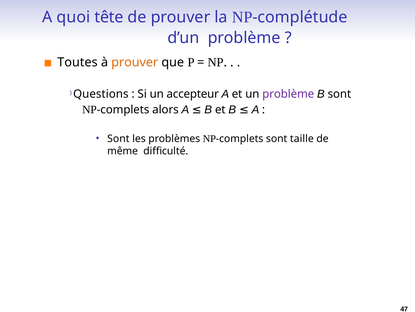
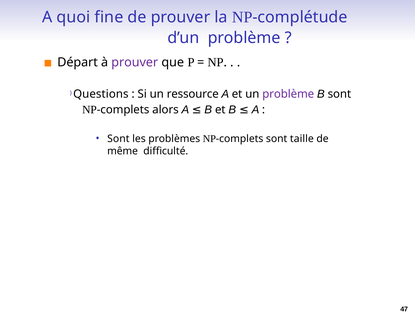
tête: tête -> fine
Toutes: Toutes -> Départ
prouver at (135, 62) colour: orange -> purple
accepteur: accepteur -> ressource
